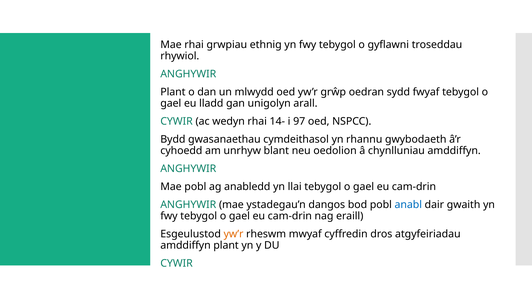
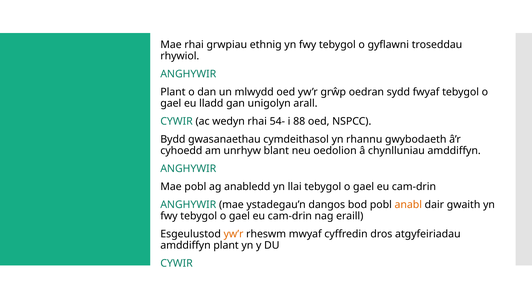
14-: 14- -> 54-
97: 97 -> 88
anabl colour: blue -> orange
